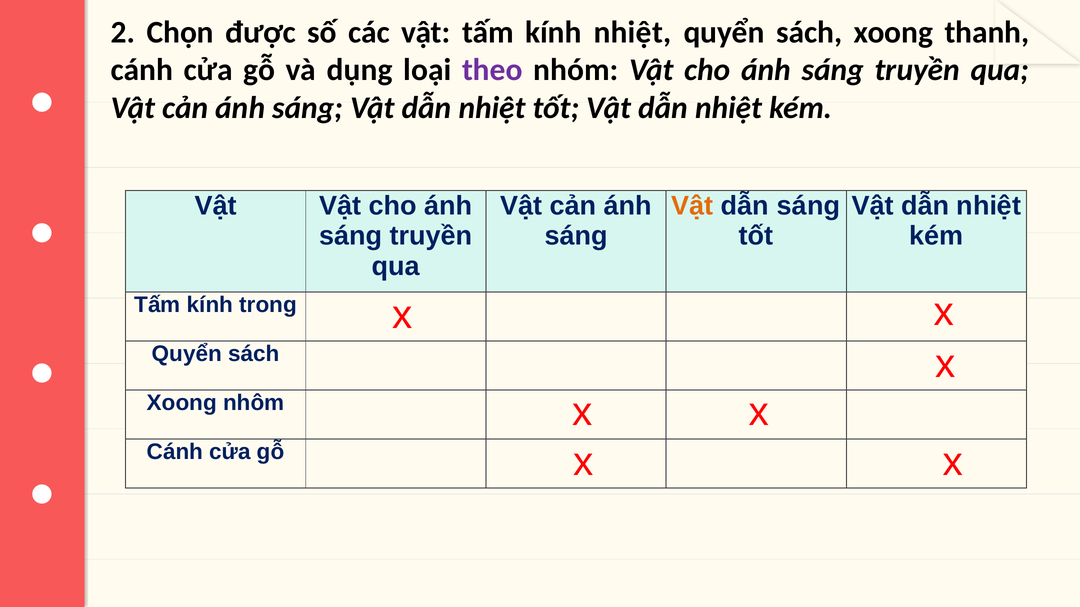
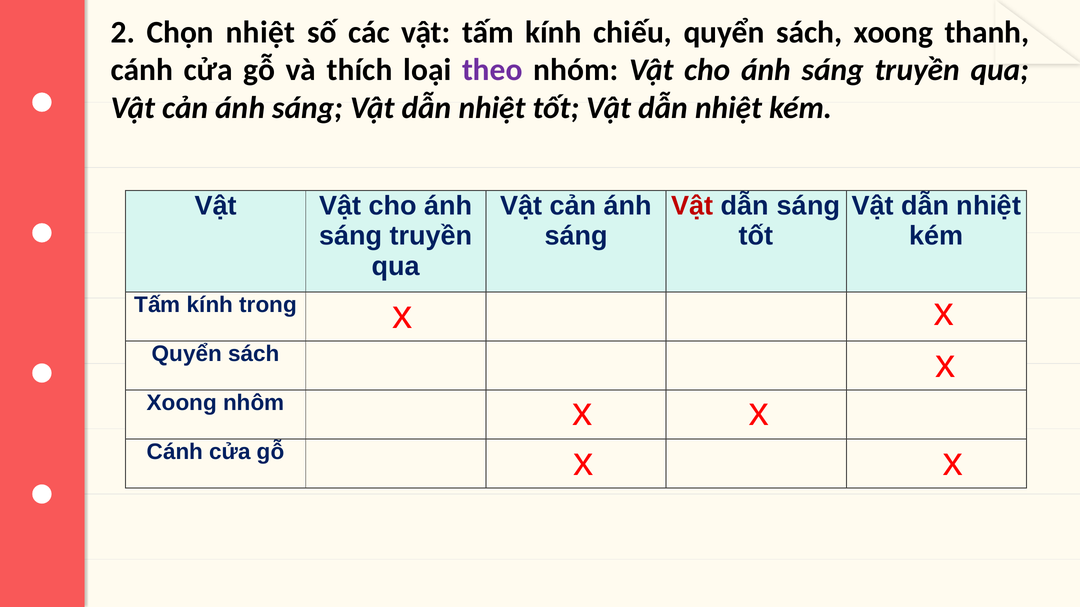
Chọn được: được -> nhiệt
kính nhiệt: nhiệt -> chiếu
dụng: dụng -> thích
Vật at (692, 206) colour: orange -> red
